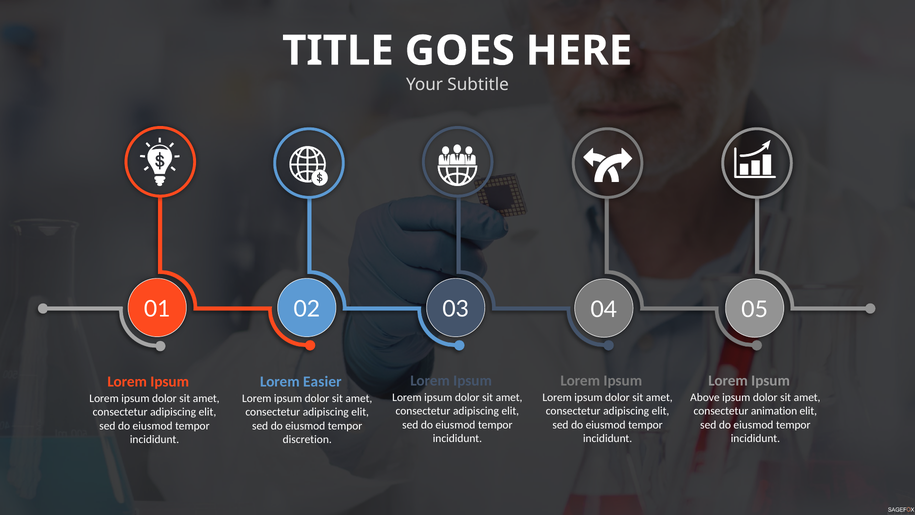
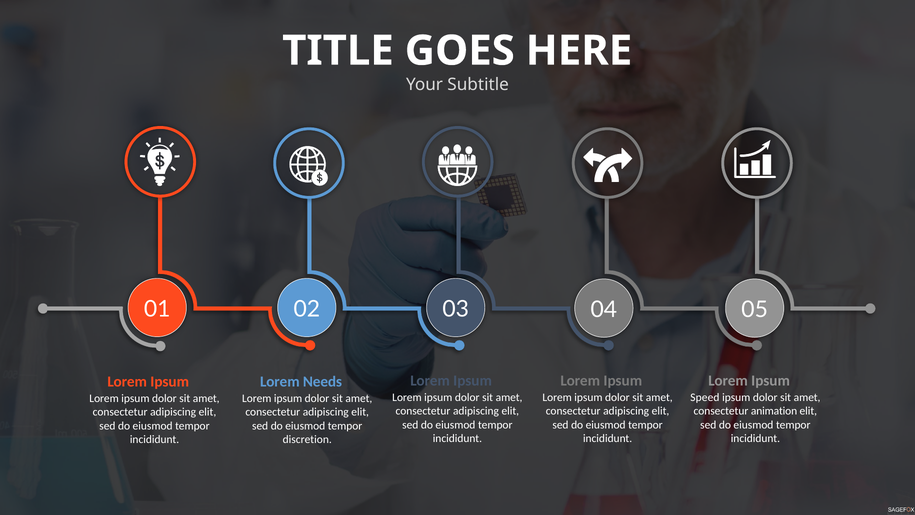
Easier: Easier -> Needs
Above: Above -> Speed
